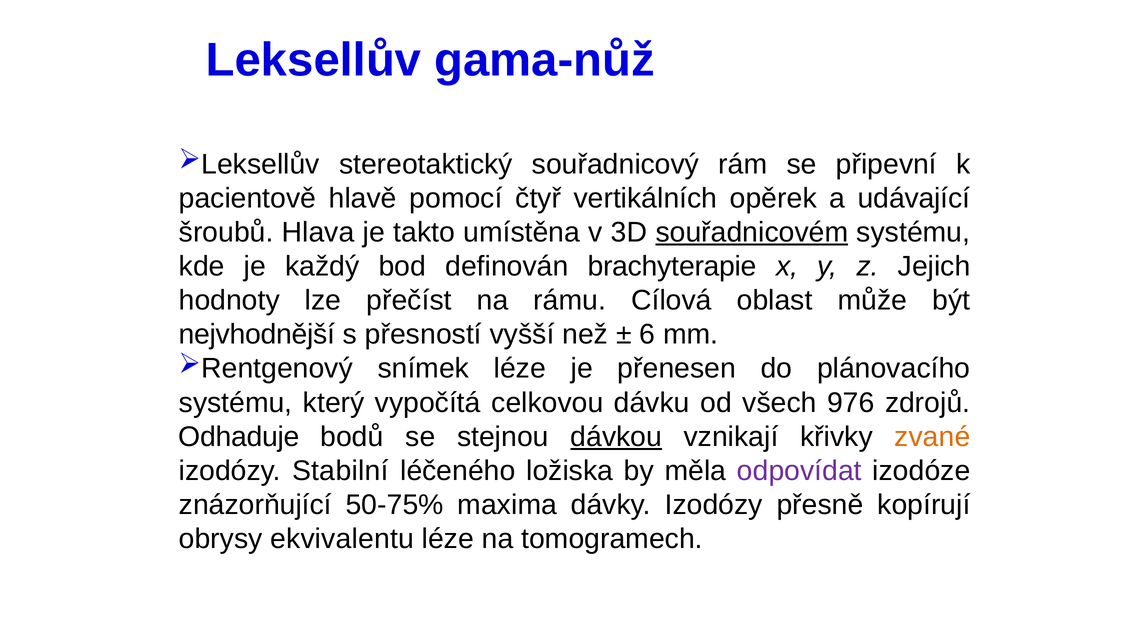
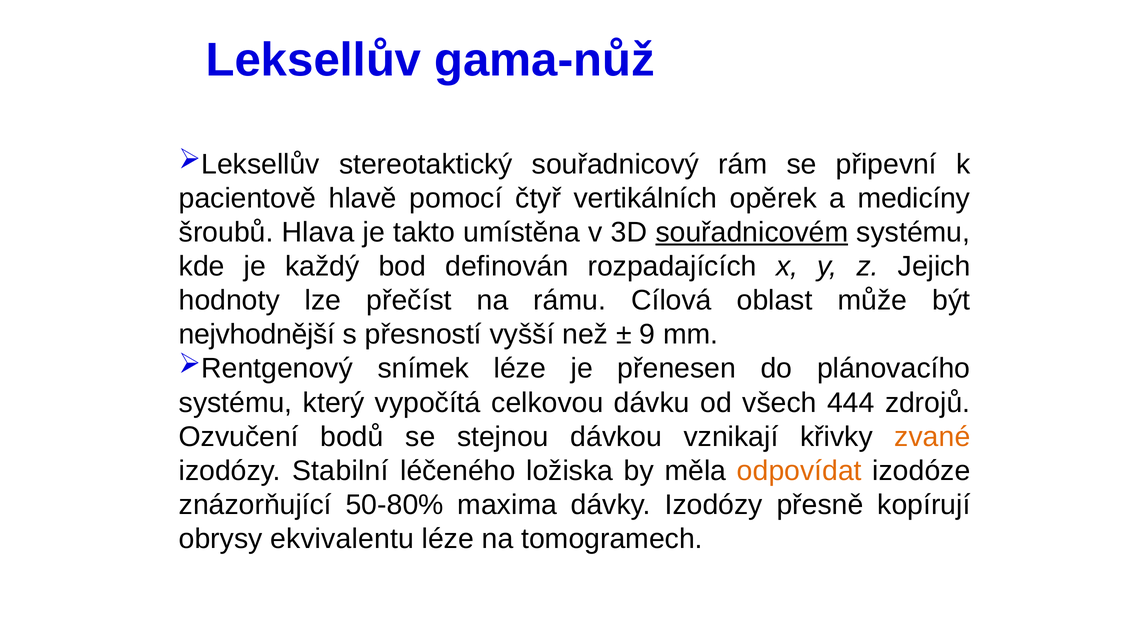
udávající: udávající -> medicíny
brachyterapie: brachyterapie -> rozpadajících
6: 6 -> 9
976: 976 -> 444
Odhaduje: Odhaduje -> Ozvučení
dávkou underline: present -> none
odpovídat colour: purple -> orange
50-75%: 50-75% -> 50-80%
